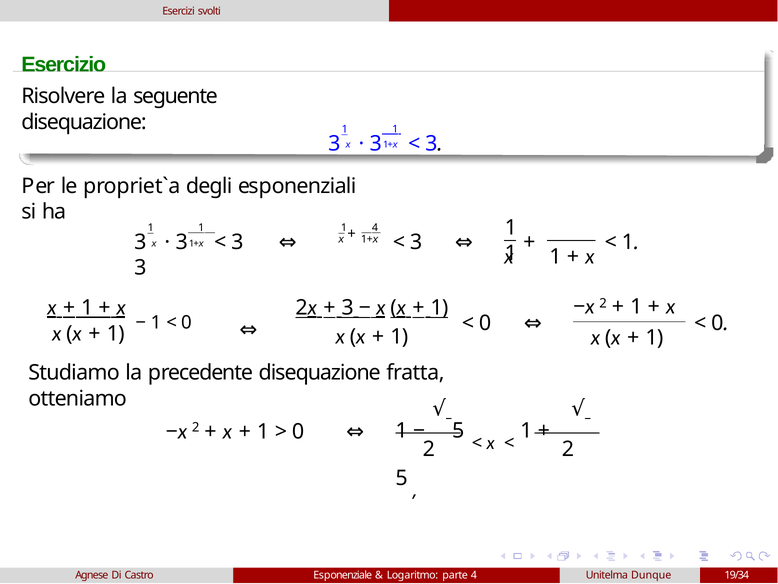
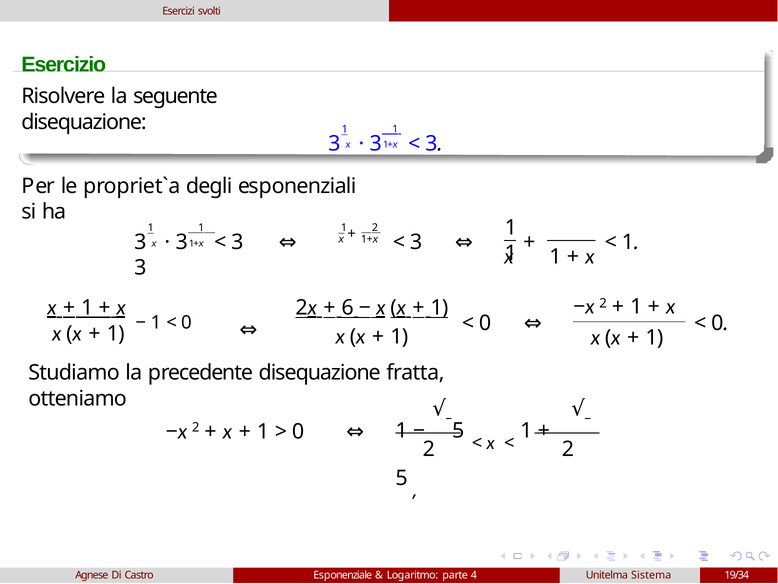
1 4: 4 -> 2
3 at (348, 308): 3 -> 6
Dunque: Dunque -> Sistema
